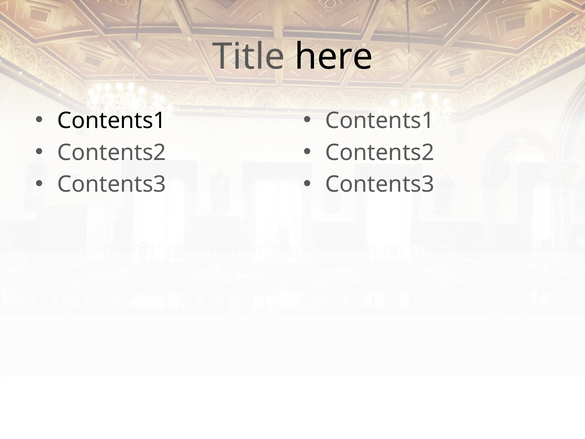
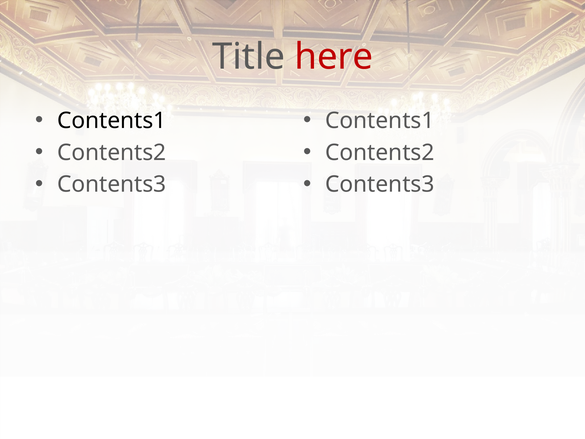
here colour: black -> red
